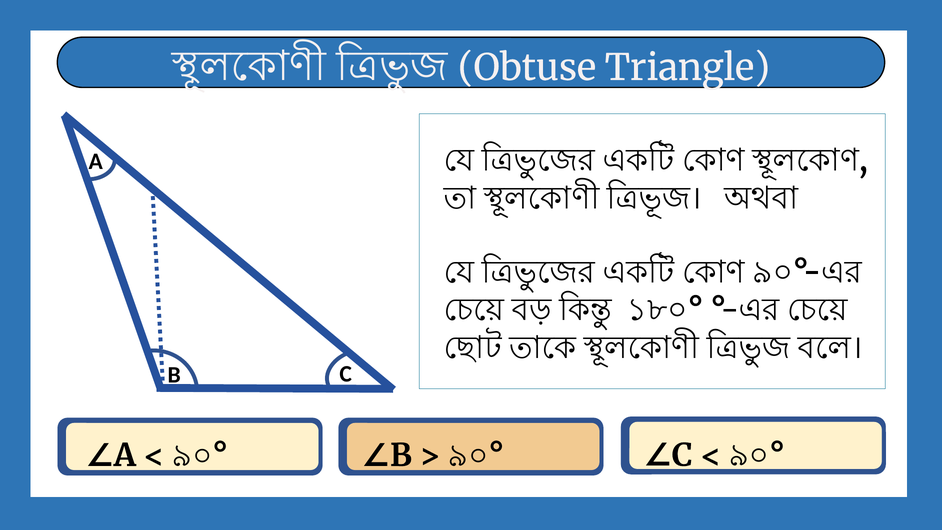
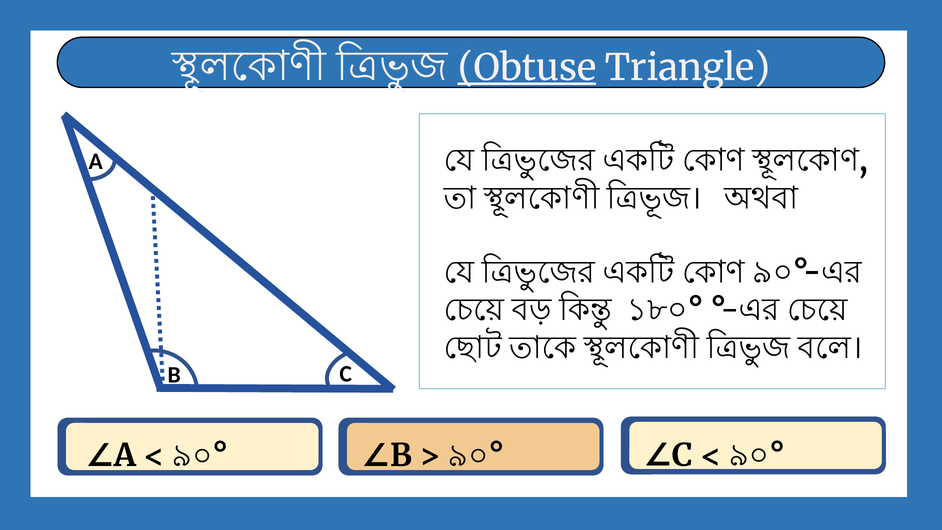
Obtuse underline: none -> present
